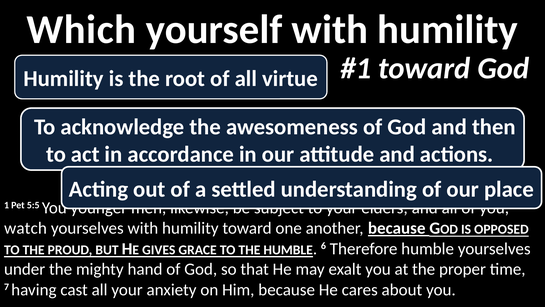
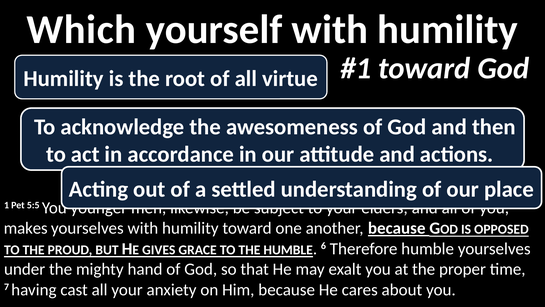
watch: watch -> makes
